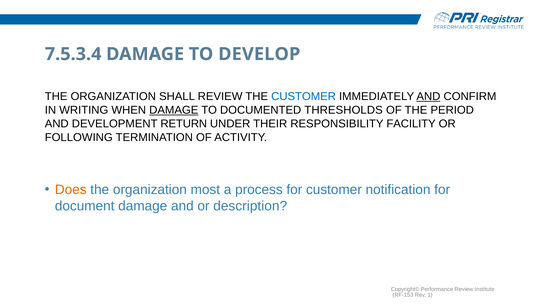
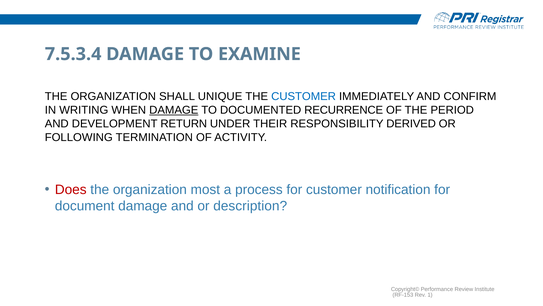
DEVELOP: DEVELOP -> EXAMINE
SHALL REVIEW: REVIEW -> UNIQUE
AND at (428, 96) underline: present -> none
THRESHOLDS: THRESHOLDS -> RECURRENCE
FACILITY: FACILITY -> DERIVED
Does colour: orange -> red
